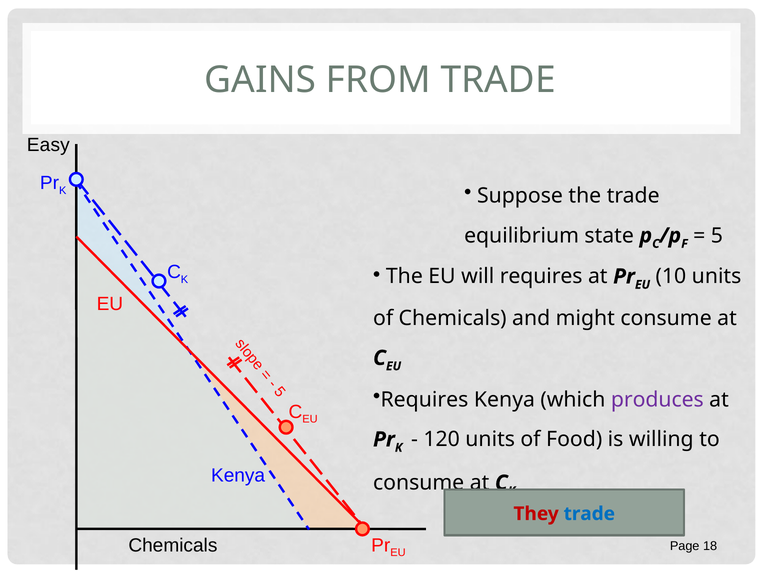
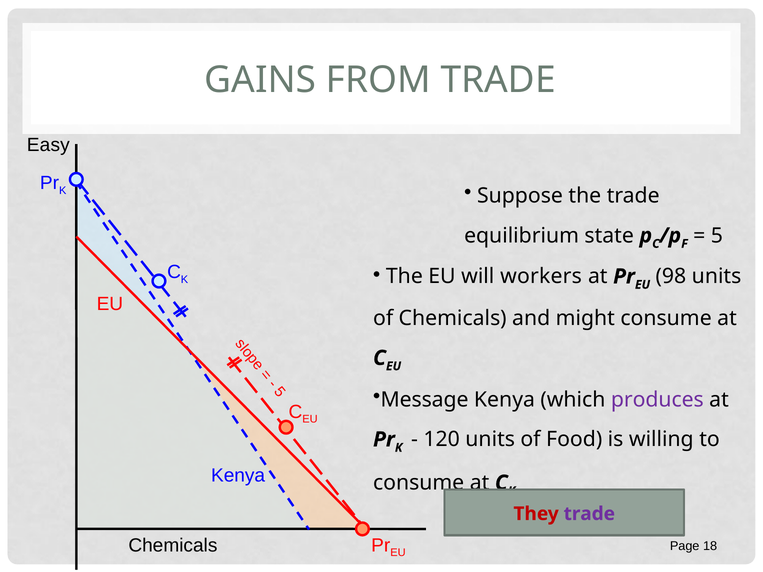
will requires: requires -> workers
10: 10 -> 98
Requires at (424, 400): Requires -> Message
trade at (589, 514) colour: blue -> purple
